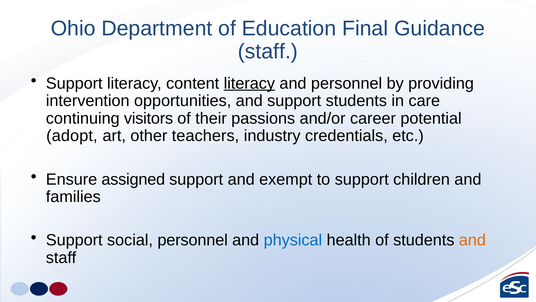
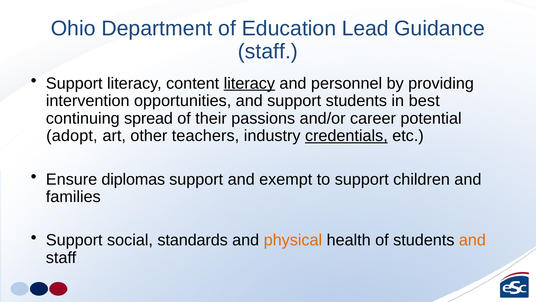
Final: Final -> Lead
care: care -> best
visitors: visitors -> spread
credentials underline: none -> present
assigned: assigned -> diplomas
social personnel: personnel -> standards
physical colour: blue -> orange
